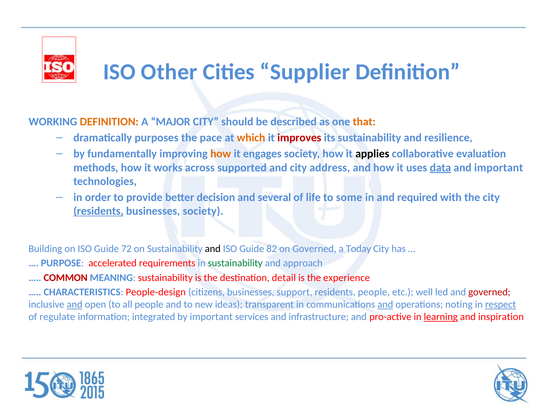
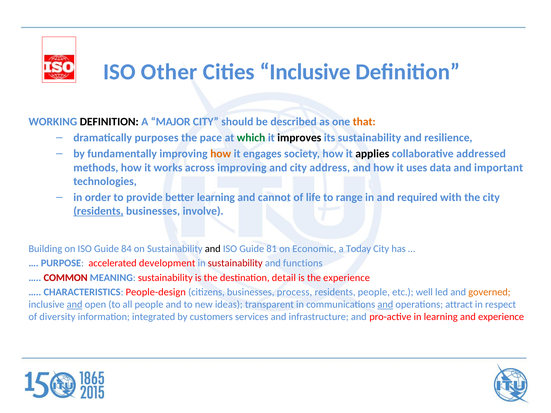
Cities Supplier: Supplier -> Inclusive
DEFINITION at (109, 122) colour: orange -> black
which colour: orange -> green
improves colour: red -> black
evaluation: evaluation -> addressed
across supported: supported -> improving
data underline: present -> none
better decision: decision -> learning
several: several -> cannot
some: some -> range
businesses society: society -> involve
72: 72 -> 84
82: 82 -> 81
on Governed: Governed -> Economic
requirements: requirements -> development
sustainability at (235, 263) colour: green -> red
approach: approach -> functions
support: support -> process
governed at (489, 292) colour: red -> orange
noting: noting -> attract
respect underline: present -> none
regulate: regulate -> diversity
by important: important -> customers
learning at (441, 317) underline: present -> none
and inspiration: inspiration -> experience
